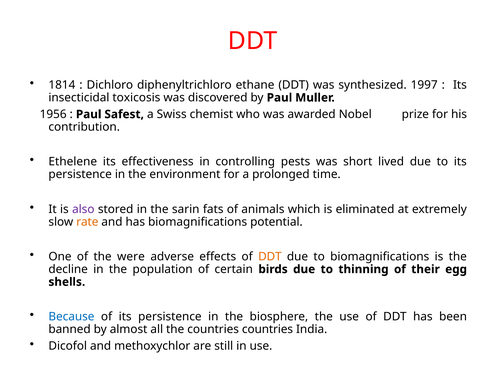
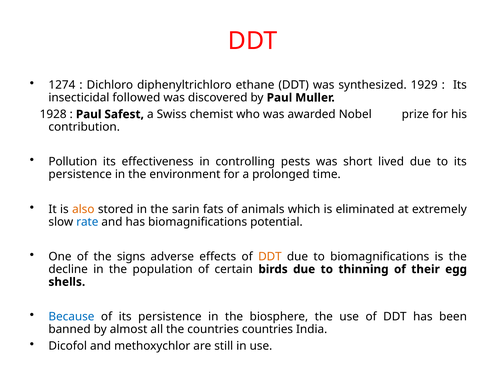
1814: 1814 -> 1274
1997: 1997 -> 1929
toxicosis: toxicosis -> followed
1956: 1956 -> 1928
Ethelene: Ethelene -> Pollution
also colour: purple -> orange
rate colour: orange -> blue
were: were -> signs
